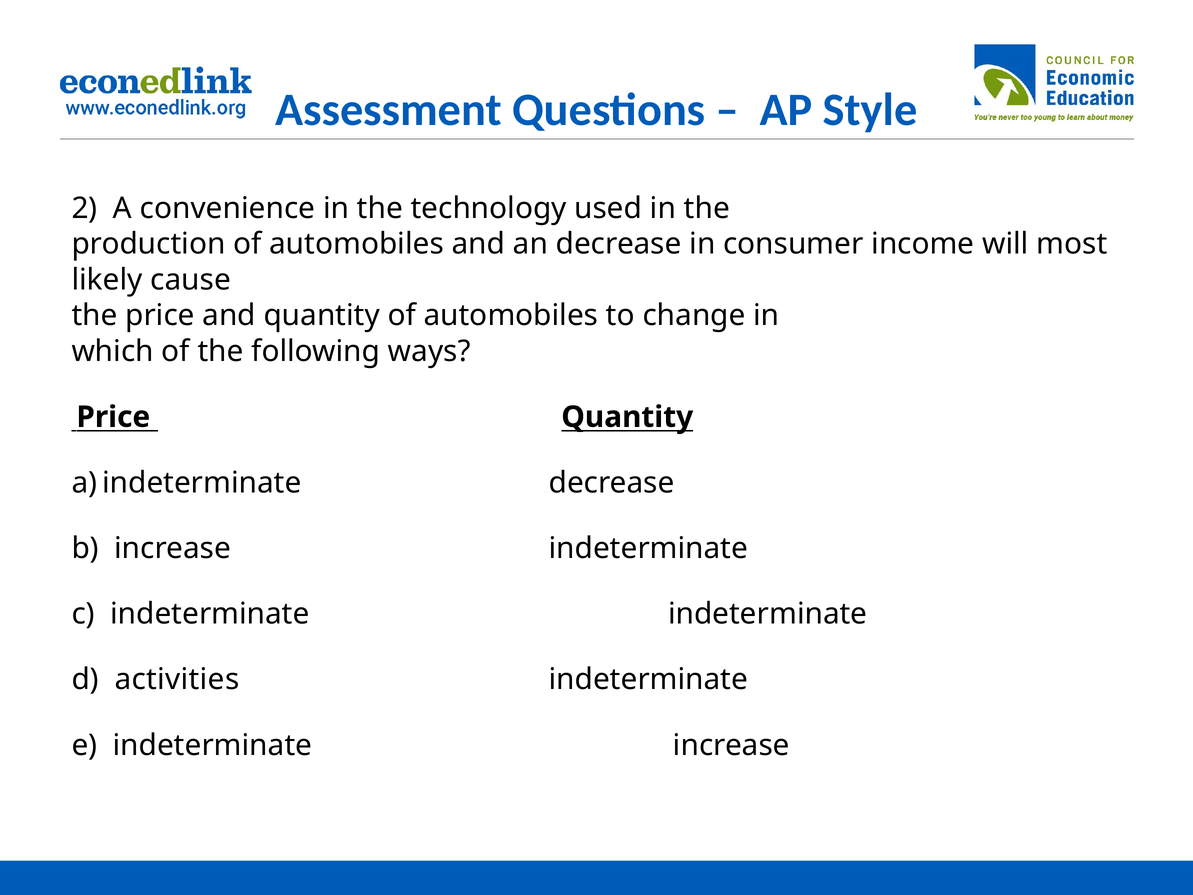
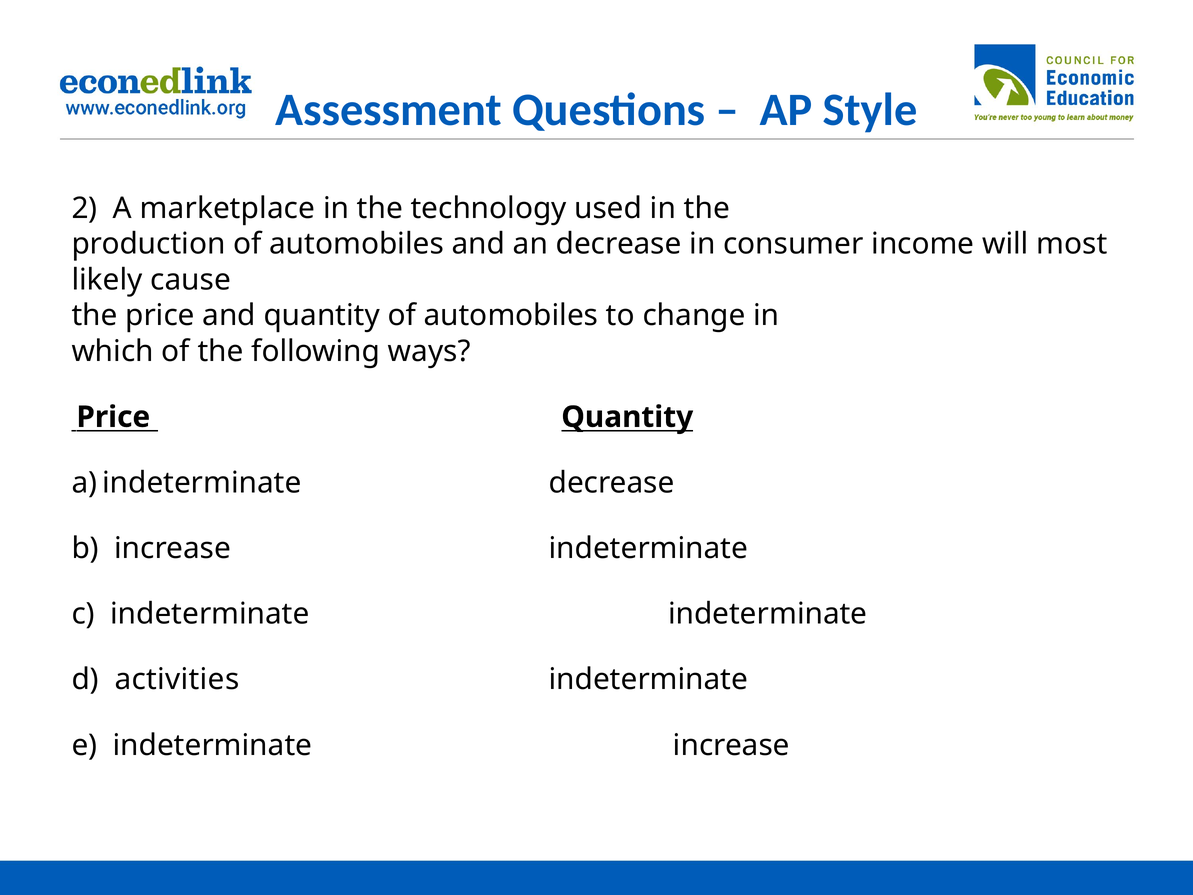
convenience: convenience -> marketplace
